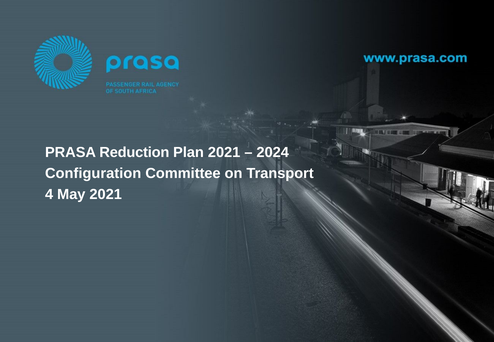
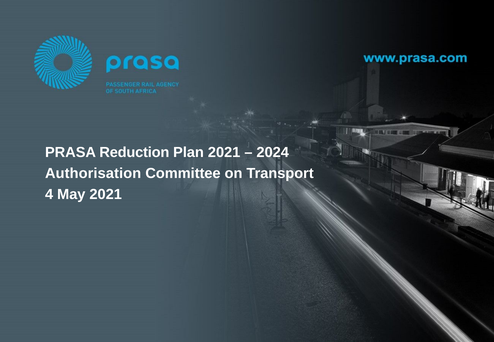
Configuration: Configuration -> Authorisation
